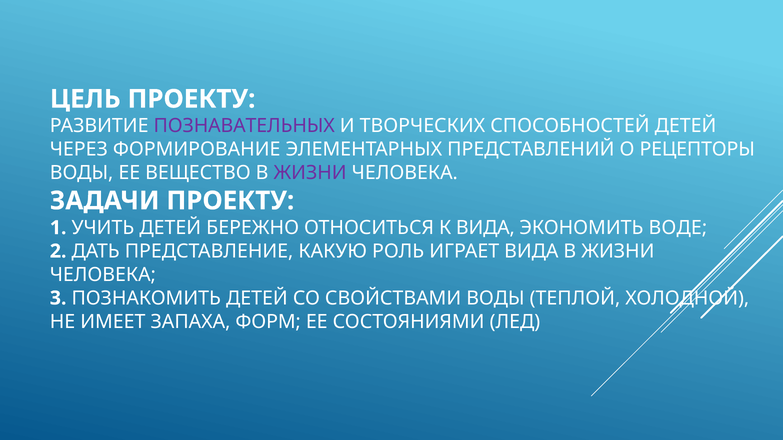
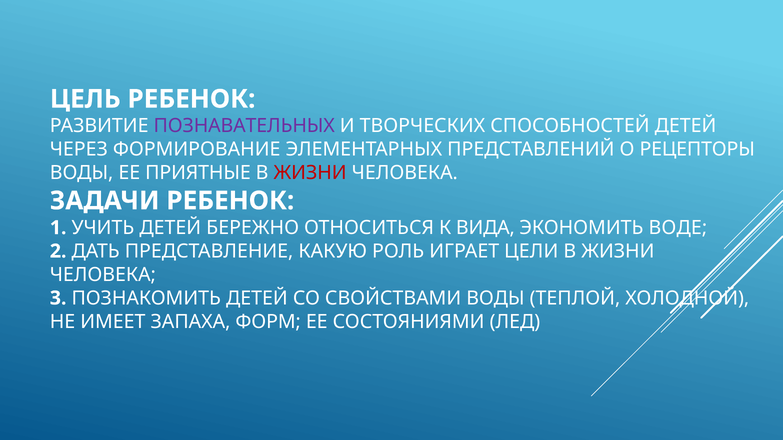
ЦЕЛЬ ПРОЕКТУ: ПРОЕКТУ -> РЕБЕНОК
ВЕЩЕСТВО: ВЕЩЕСТВО -> ПРИЯТНЫЕ
ЖИЗНИ at (310, 173) colour: purple -> red
ЗАДАЧИ ПРОЕКТУ: ПРОЕКТУ -> РЕБЕНОК
ИГРАЕТ ВИДА: ВИДА -> ЦЕЛИ
